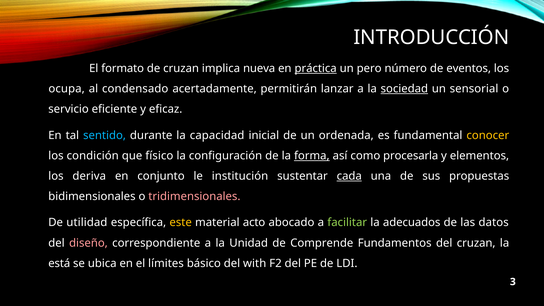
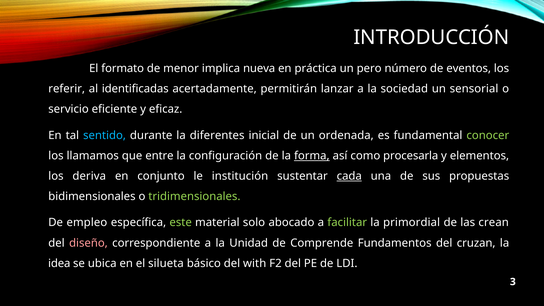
de cruzan: cruzan -> menor
práctica underline: present -> none
ocupa: ocupa -> referir
condensado: condensado -> identificadas
sociedad underline: present -> none
capacidad: capacidad -> diferentes
conocer colour: yellow -> light green
condición: condición -> llamamos
físico: físico -> entre
tridimensionales colour: pink -> light green
utilidad: utilidad -> empleo
este colour: yellow -> light green
acto: acto -> solo
adecuados: adecuados -> primordial
datos: datos -> crean
está: está -> idea
límites: límites -> silueta
